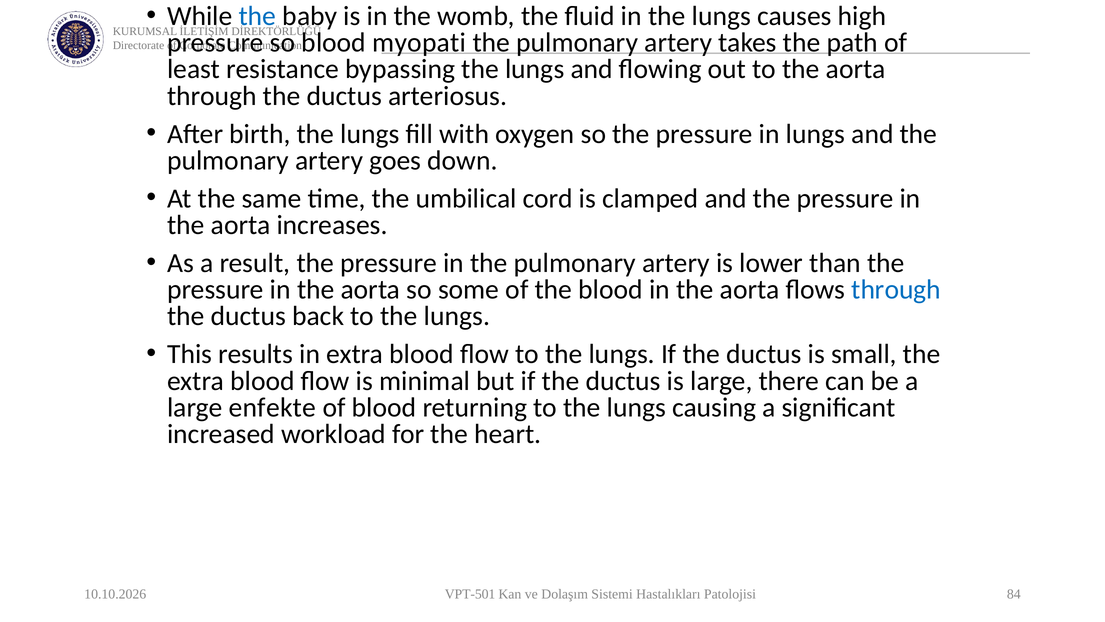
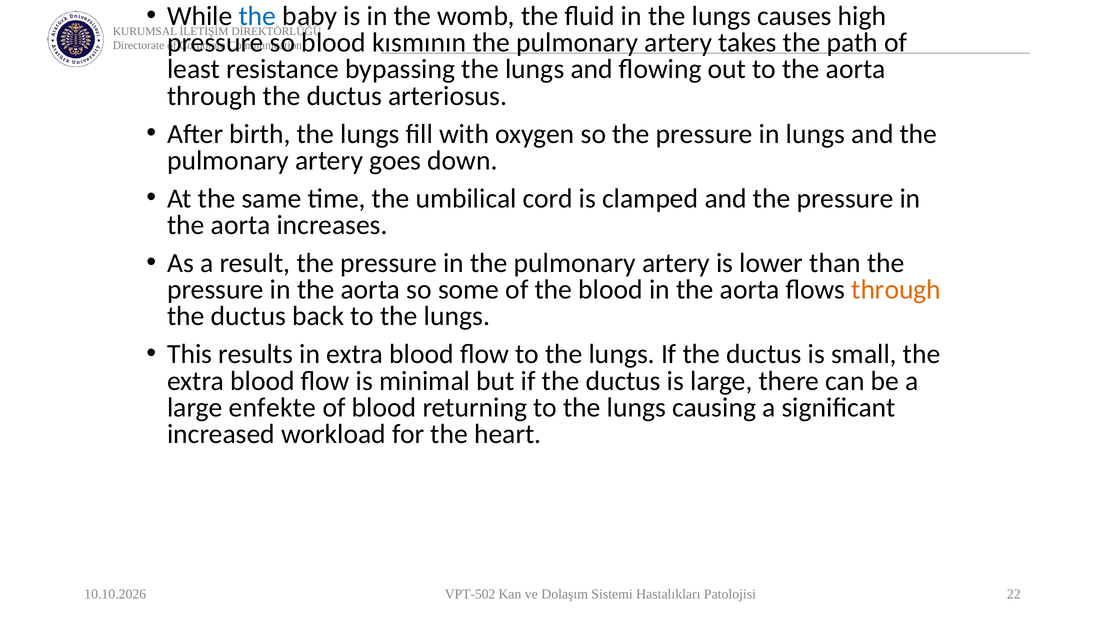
myopati: myopati -> kısmının
through at (896, 290) colour: blue -> orange
VPT-501: VPT-501 -> VPT-502
84: 84 -> 22
